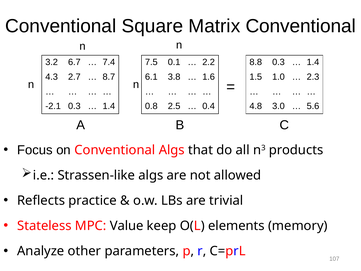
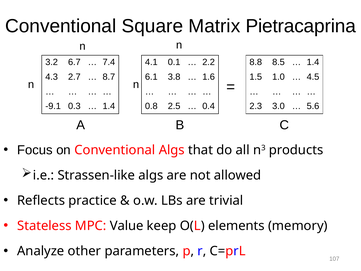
Matrix Conventional: Conventional -> Pietracaprina
7.5: 7.5 -> 4.1
8.8 0.3: 0.3 -> 8.5
2.3: 2.3 -> 4.5
-2.1: -2.1 -> -9.1
4.8: 4.8 -> 2.3
